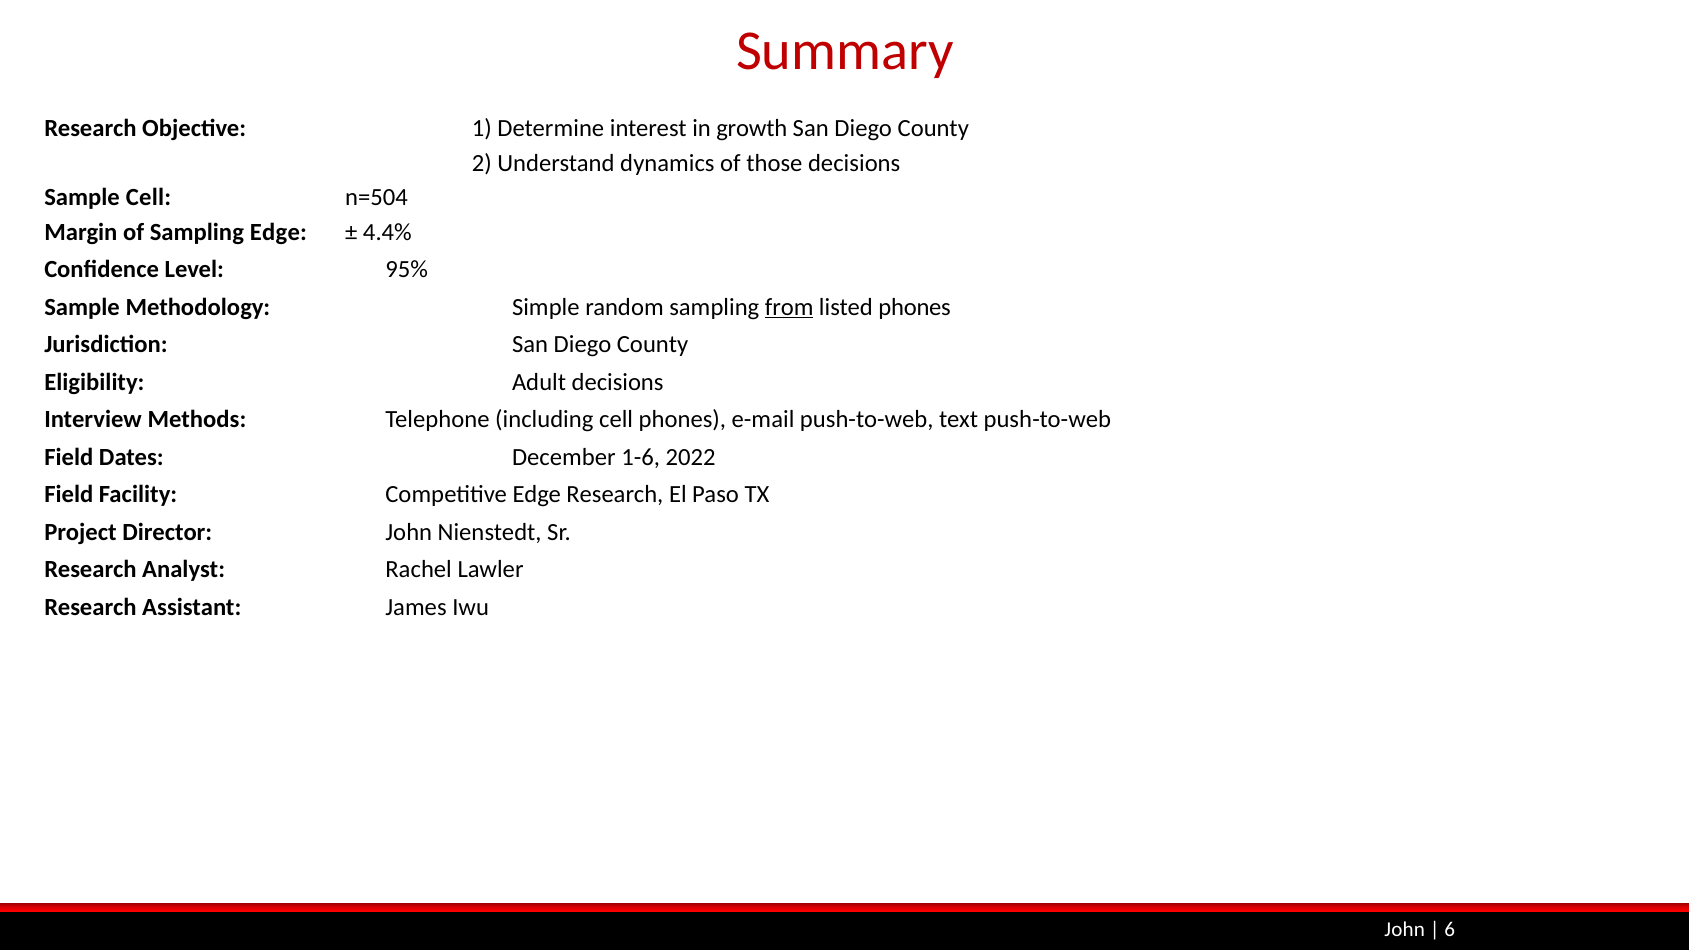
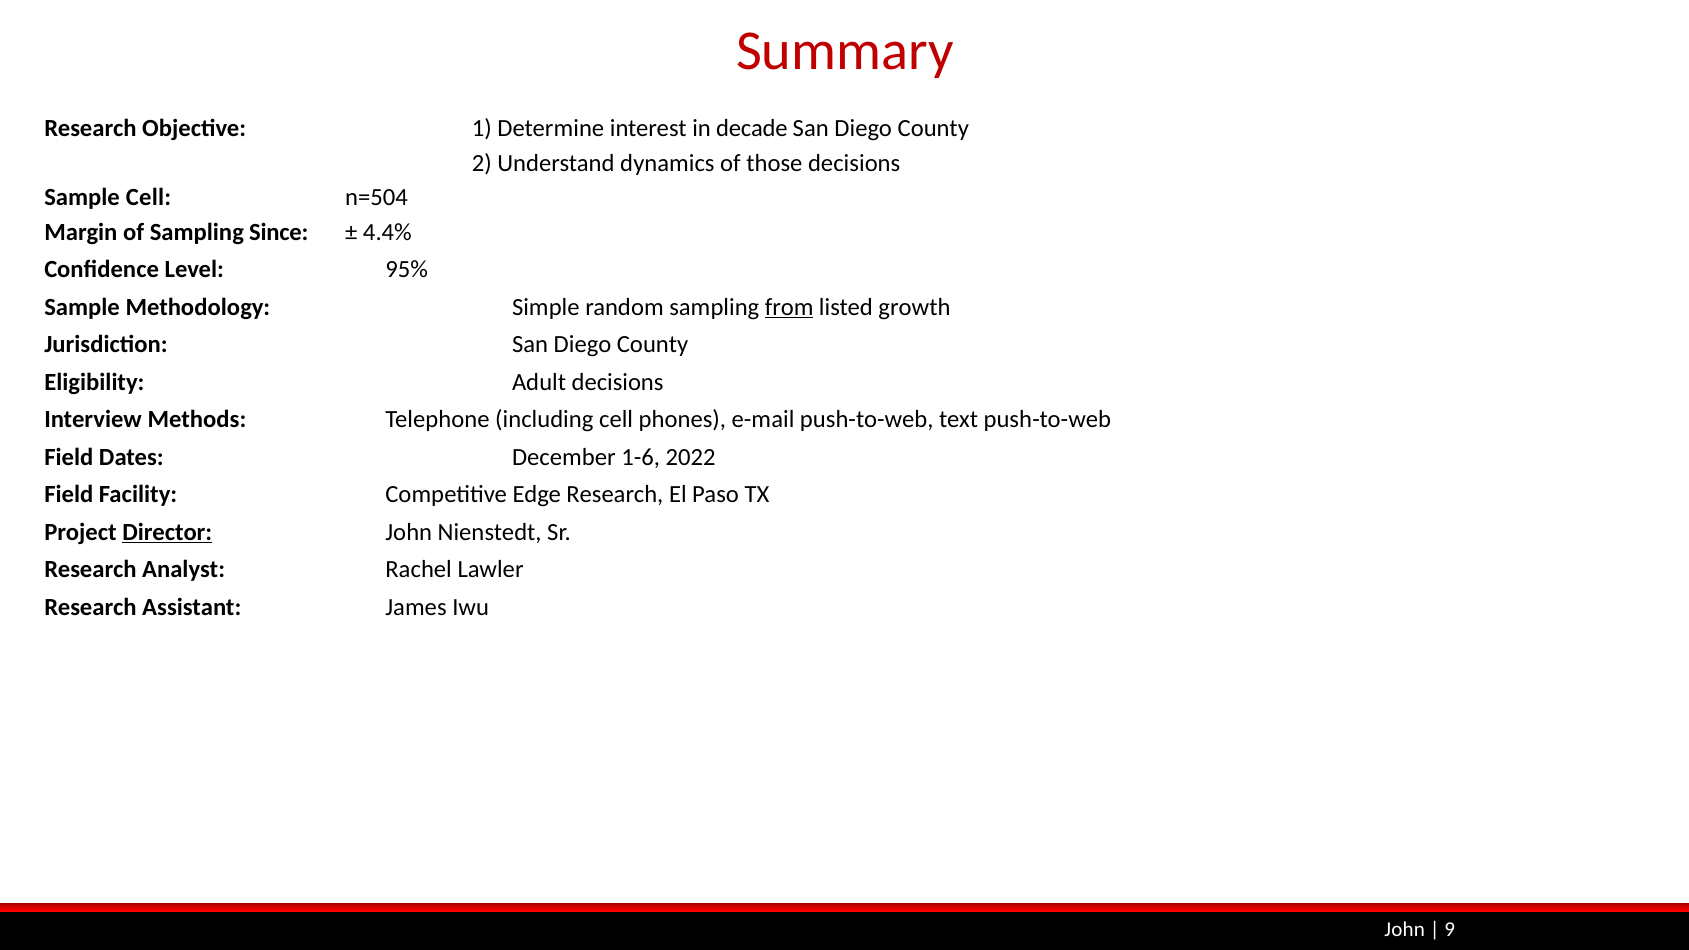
growth: growth -> decade
Sampling Edge: Edge -> Since
listed phones: phones -> growth
Director underline: none -> present
6: 6 -> 9
